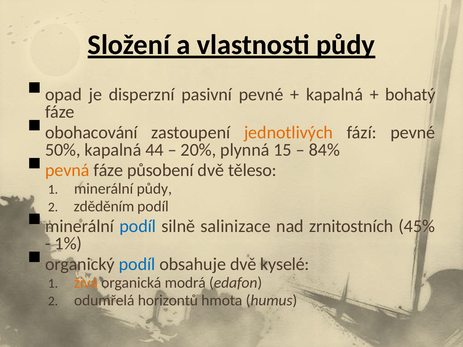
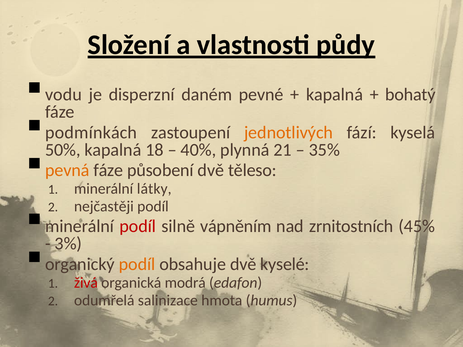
opad: opad -> vodu
pasivní: pasivní -> daném
obohacování: obohacování -> podmínkách
fází pevné: pevné -> kyselá
44: 44 -> 18
20%: 20% -> 40%
15: 15 -> 21
84%: 84% -> 35%
minerální půdy: půdy -> látky
zděděním: zděděním -> nejčastěji
podíl at (138, 226) colour: blue -> red
salinizace: salinizace -> vápněním
1%: 1% -> 3%
podíl at (137, 264) colour: blue -> orange
živá colour: orange -> red
horizontů: horizontů -> salinizace
